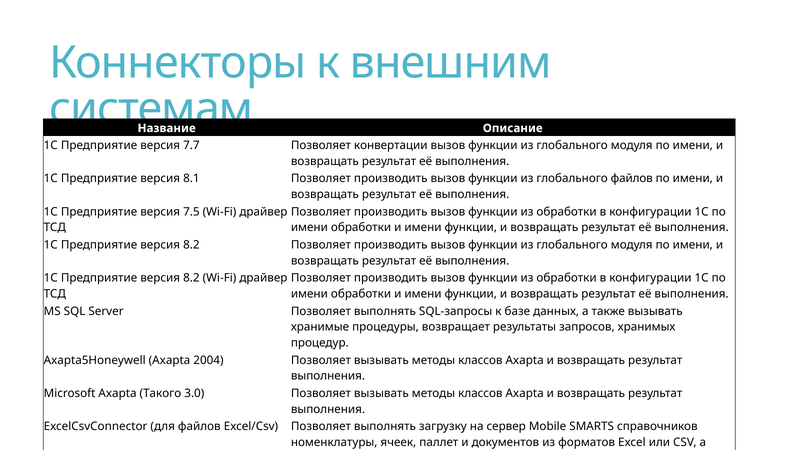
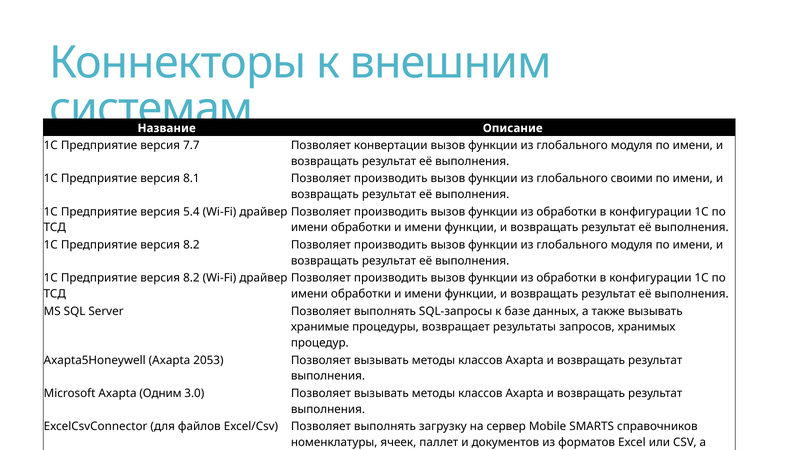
глобального файлов: файлов -> своими
7.5: 7.5 -> 5.4
2004: 2004 -> 2053
Такого: Такого -> Одним
